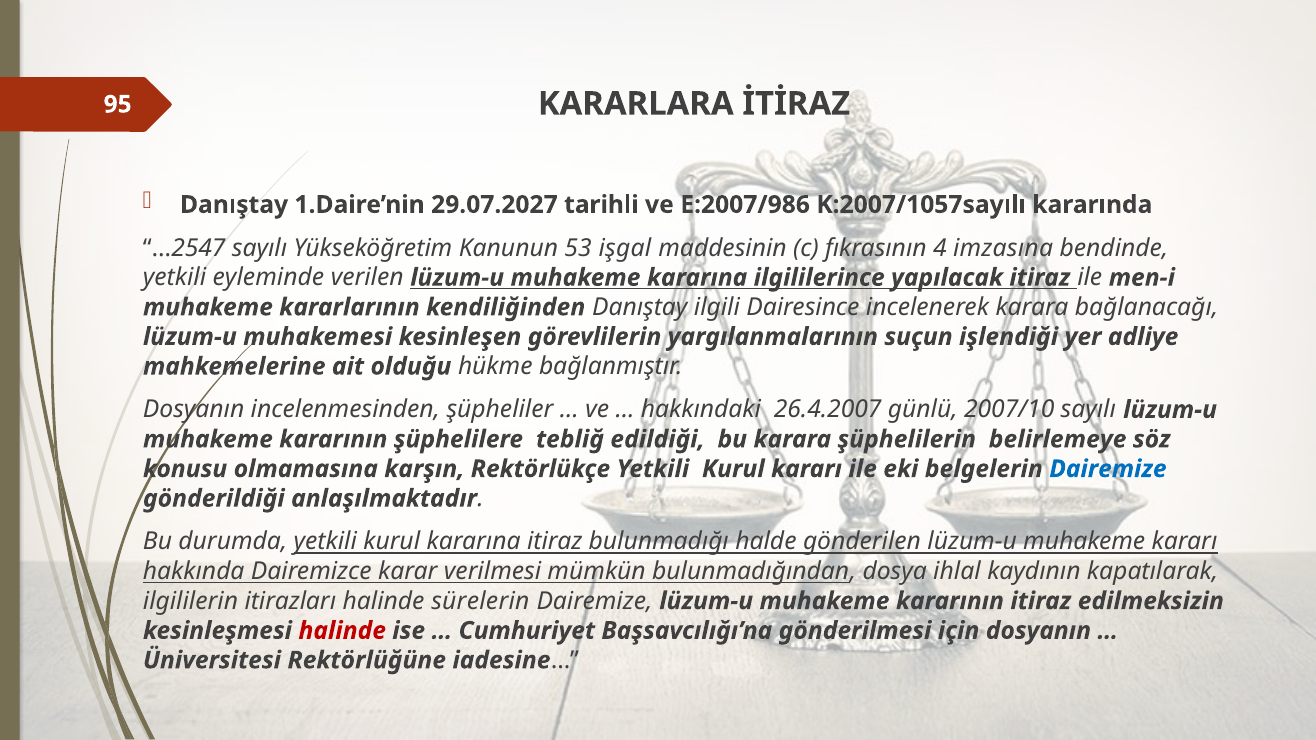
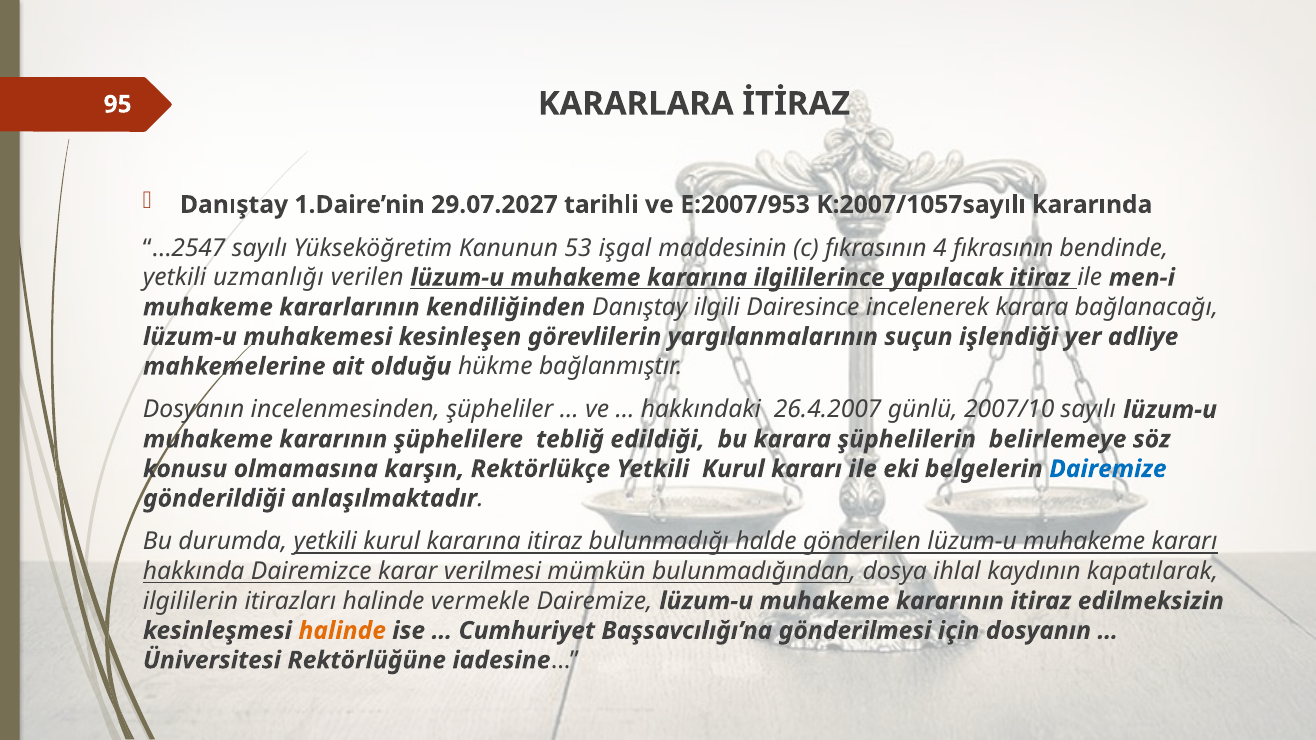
E:2007/986: E:2007/986 -> E:2007/953
4 imzasına: imzasına -> fıkrasının
eyleminde: eyleminde -> uzmanlığı
sürelerin: sürelerin -> vermekle
halinde at (342, 631) colour: red -> orange
